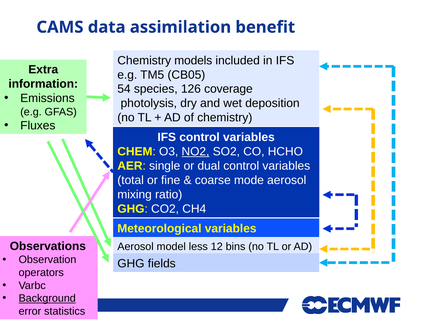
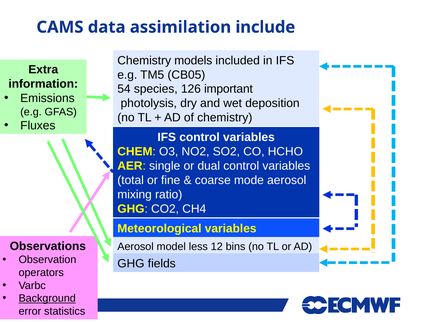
benefit: benefit -> include
coverage: coverage -> important
NO2 underline: present -> none
